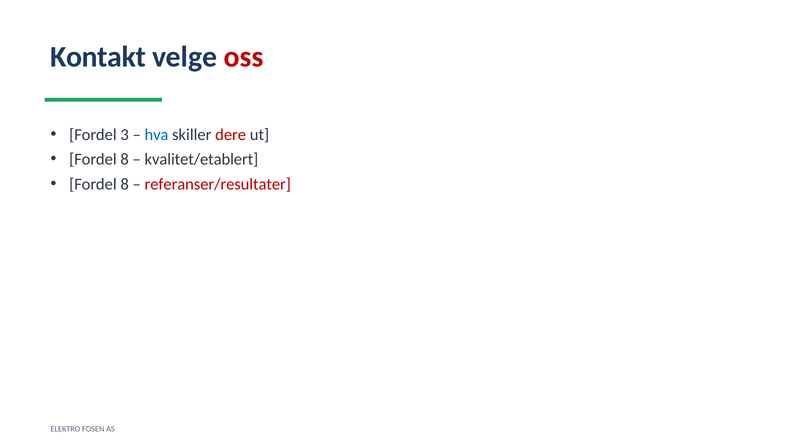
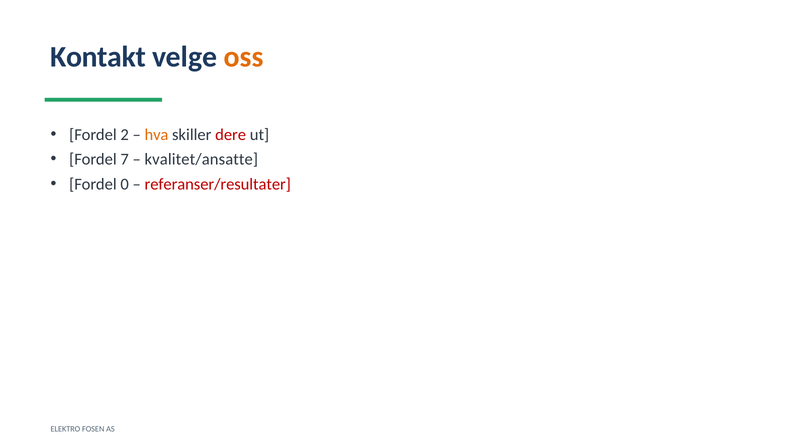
oss colour: red -> orange
3: 3 -> 2
hva colour: blue -> orange
8 at (125, 160): 8 -> 7
kvalitet/etablert: kvalitet/etablert -> kvalitet/ansatte
8 at (125, 184): 8 -> 0
